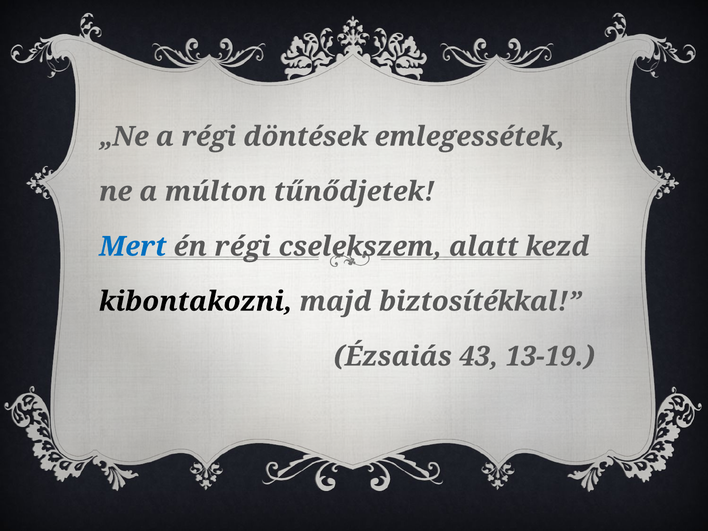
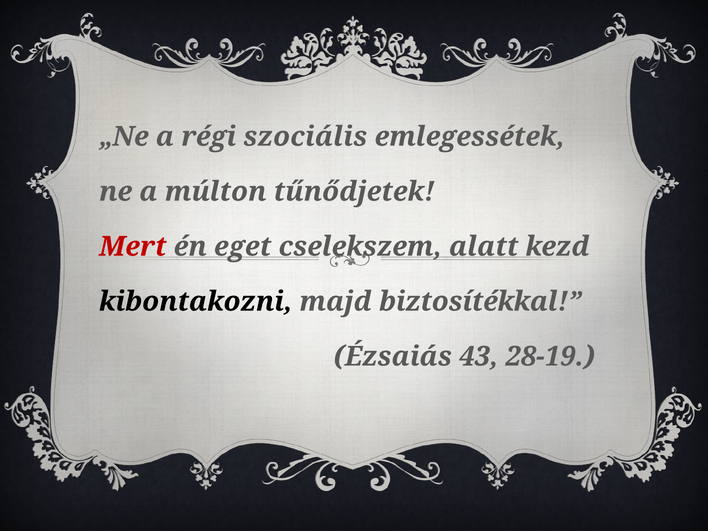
döntések: döntések -> szociális
Mert colour: blue -> red
én régi: régi -> eget
13-19: 13-19 -> 28-19
